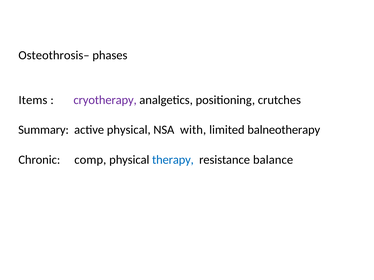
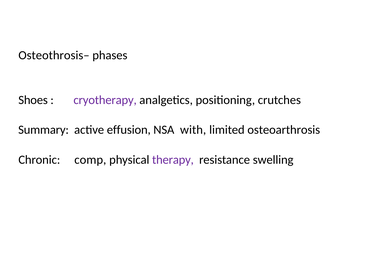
Items: Items -> Shoes
active physical: physical -> effusion
balneotherapy: balneotherapy -> osteoarthrosis
therapy colour: blue -> purple
balance: balance -> swelling
